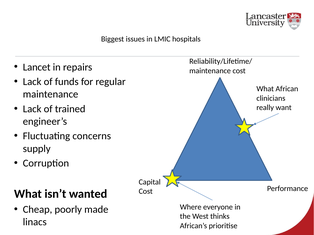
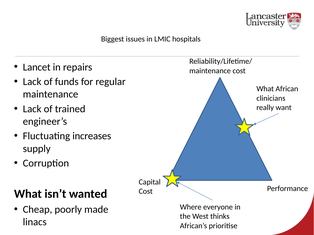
concerns: concerns -> increases
